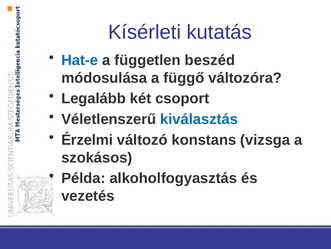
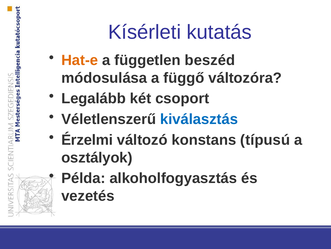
Hat-e colour: blue -> orange
vizsga: vizsga -> típusú
szokásos: szokásos -> osztályok
